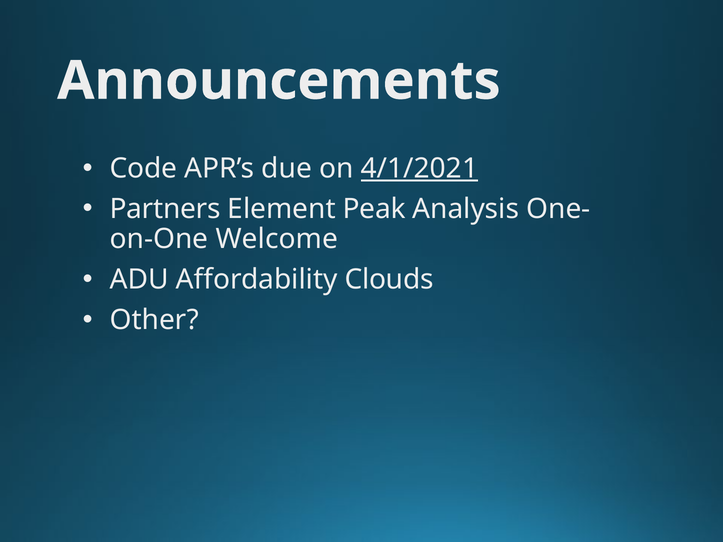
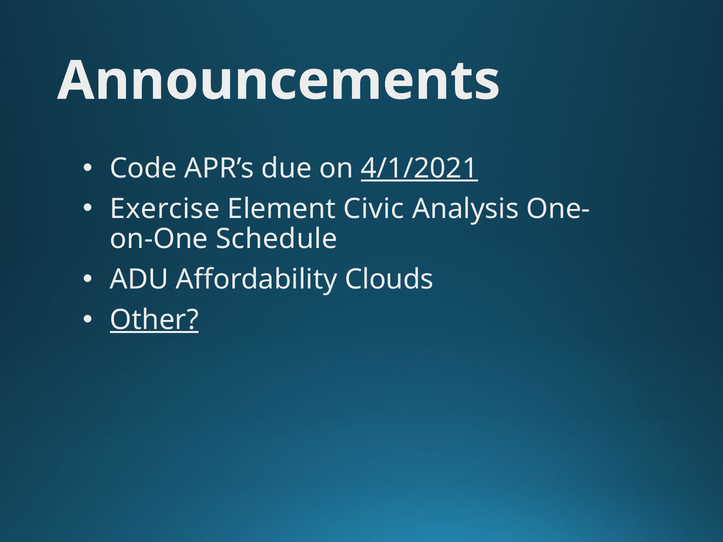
Partners: Partners -> Exercise
Peak: Peak -> Civic
Welcome: Welcome -> Schedule
Other underline: none -> present
